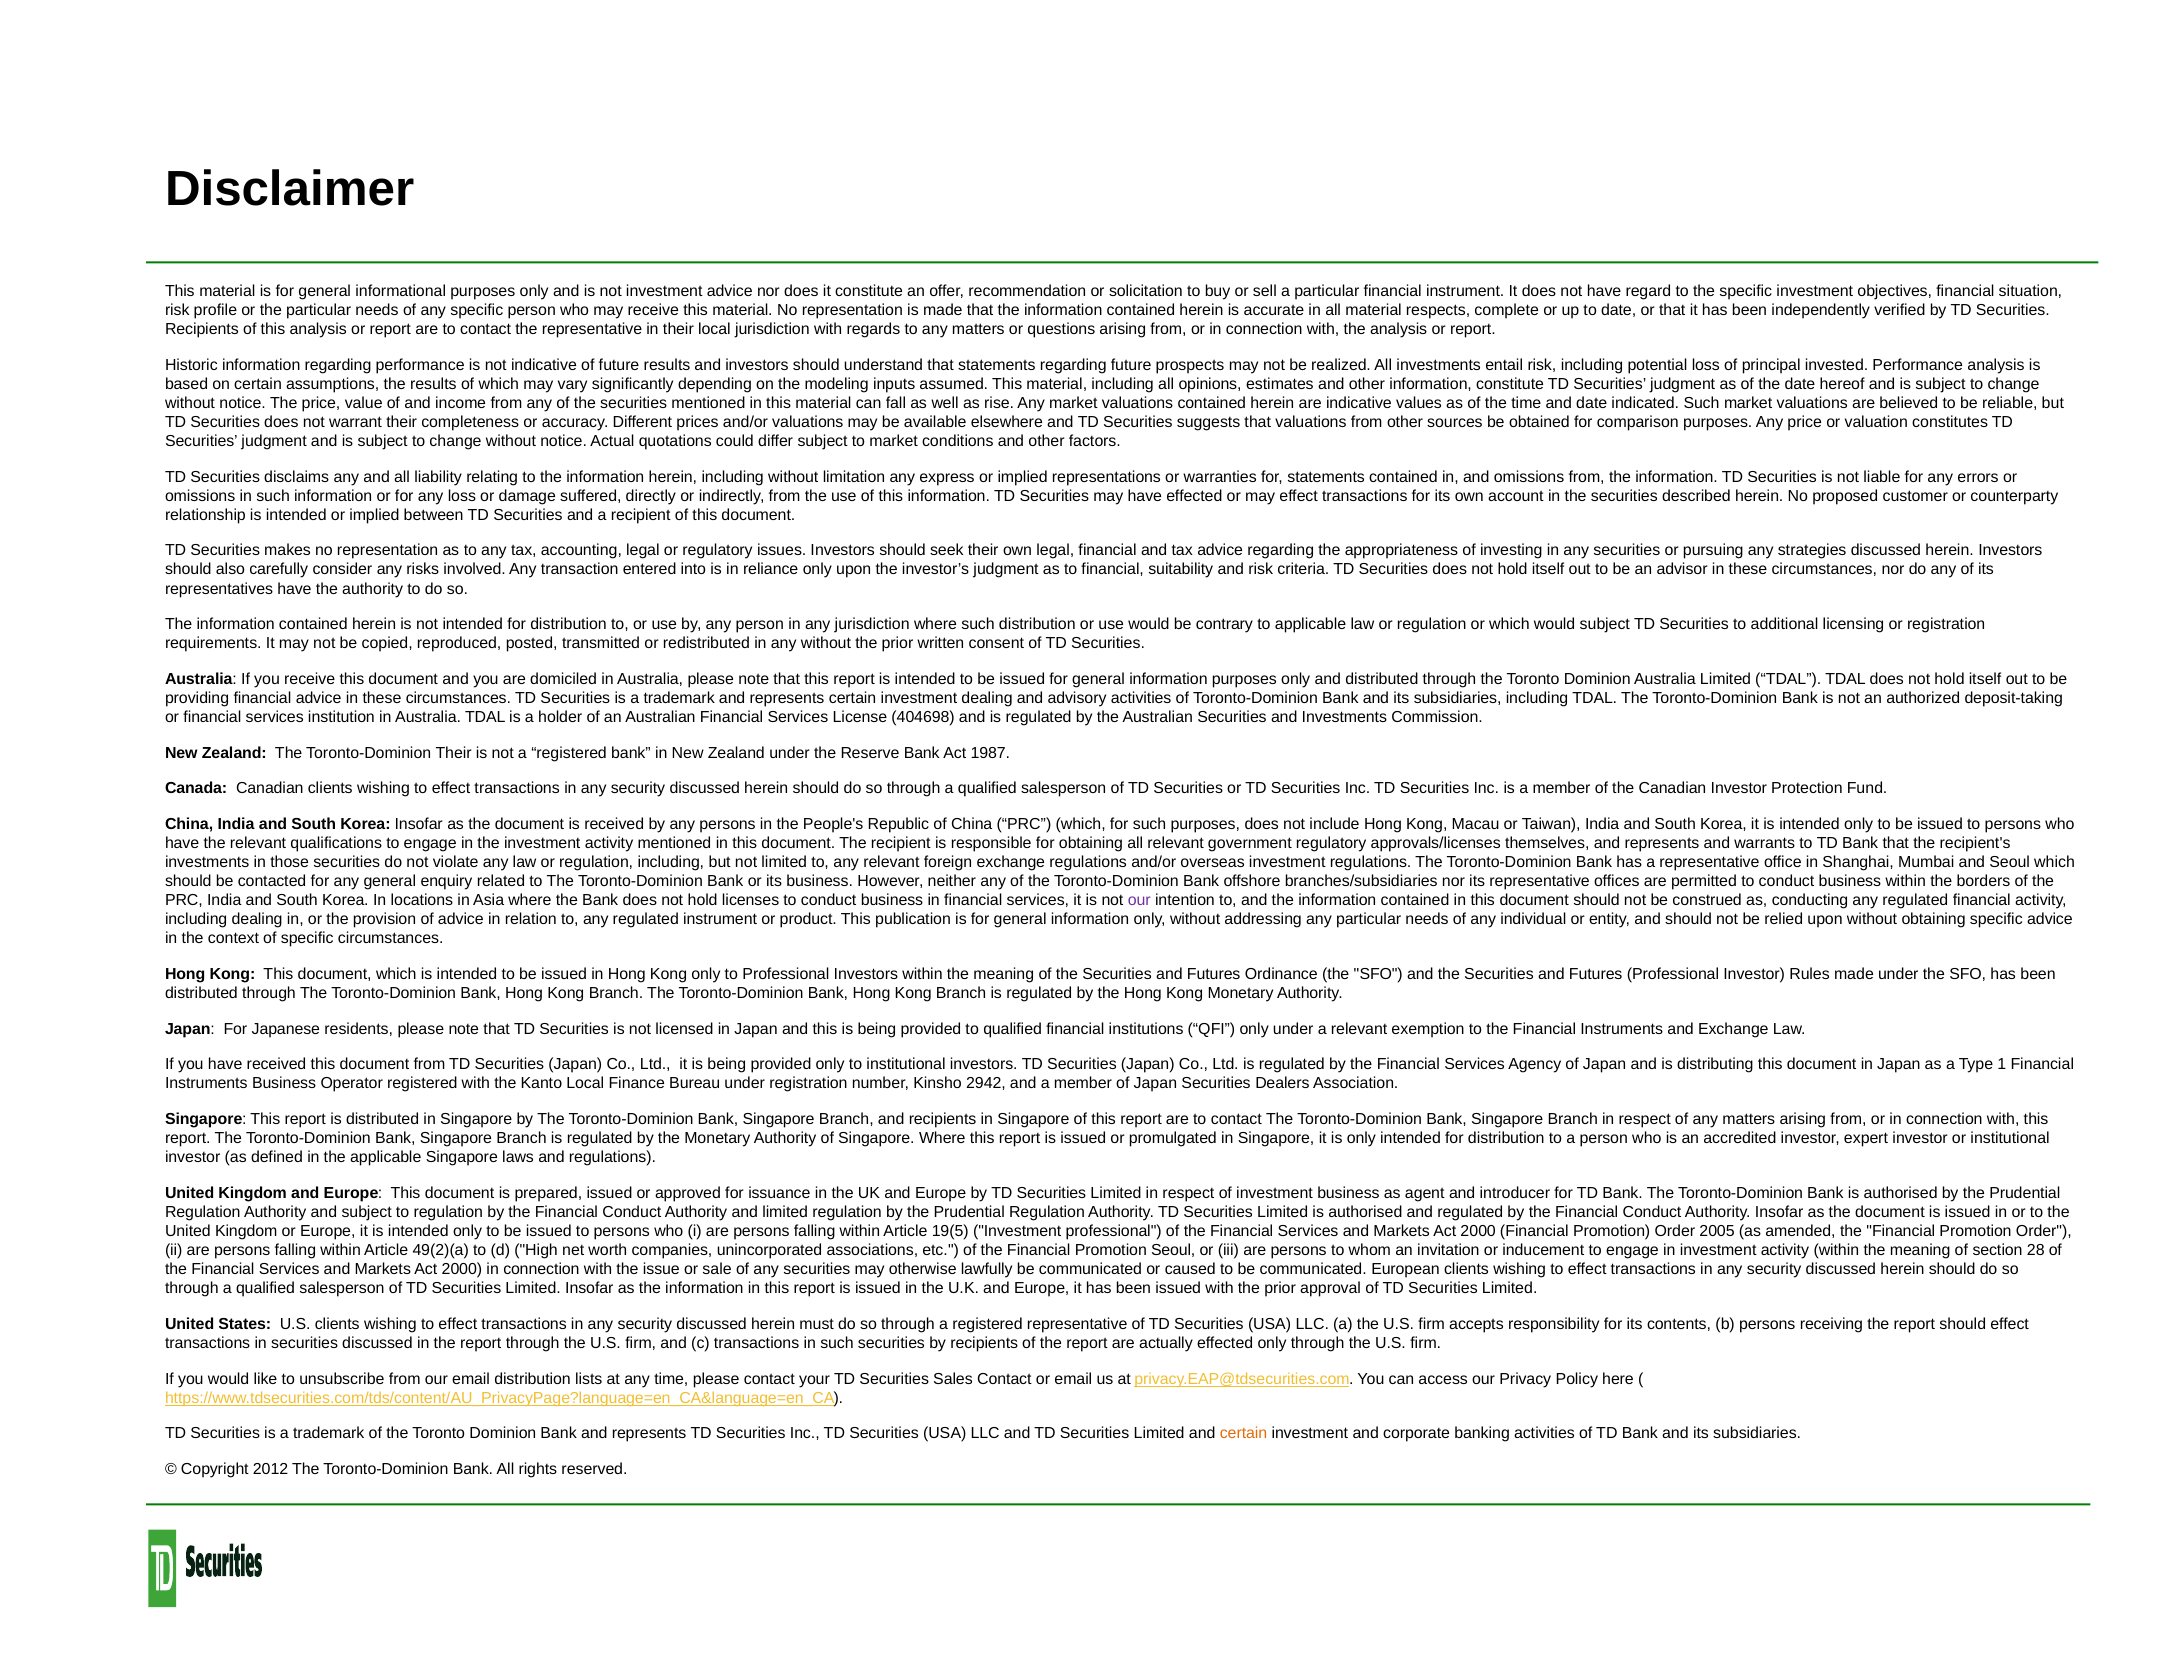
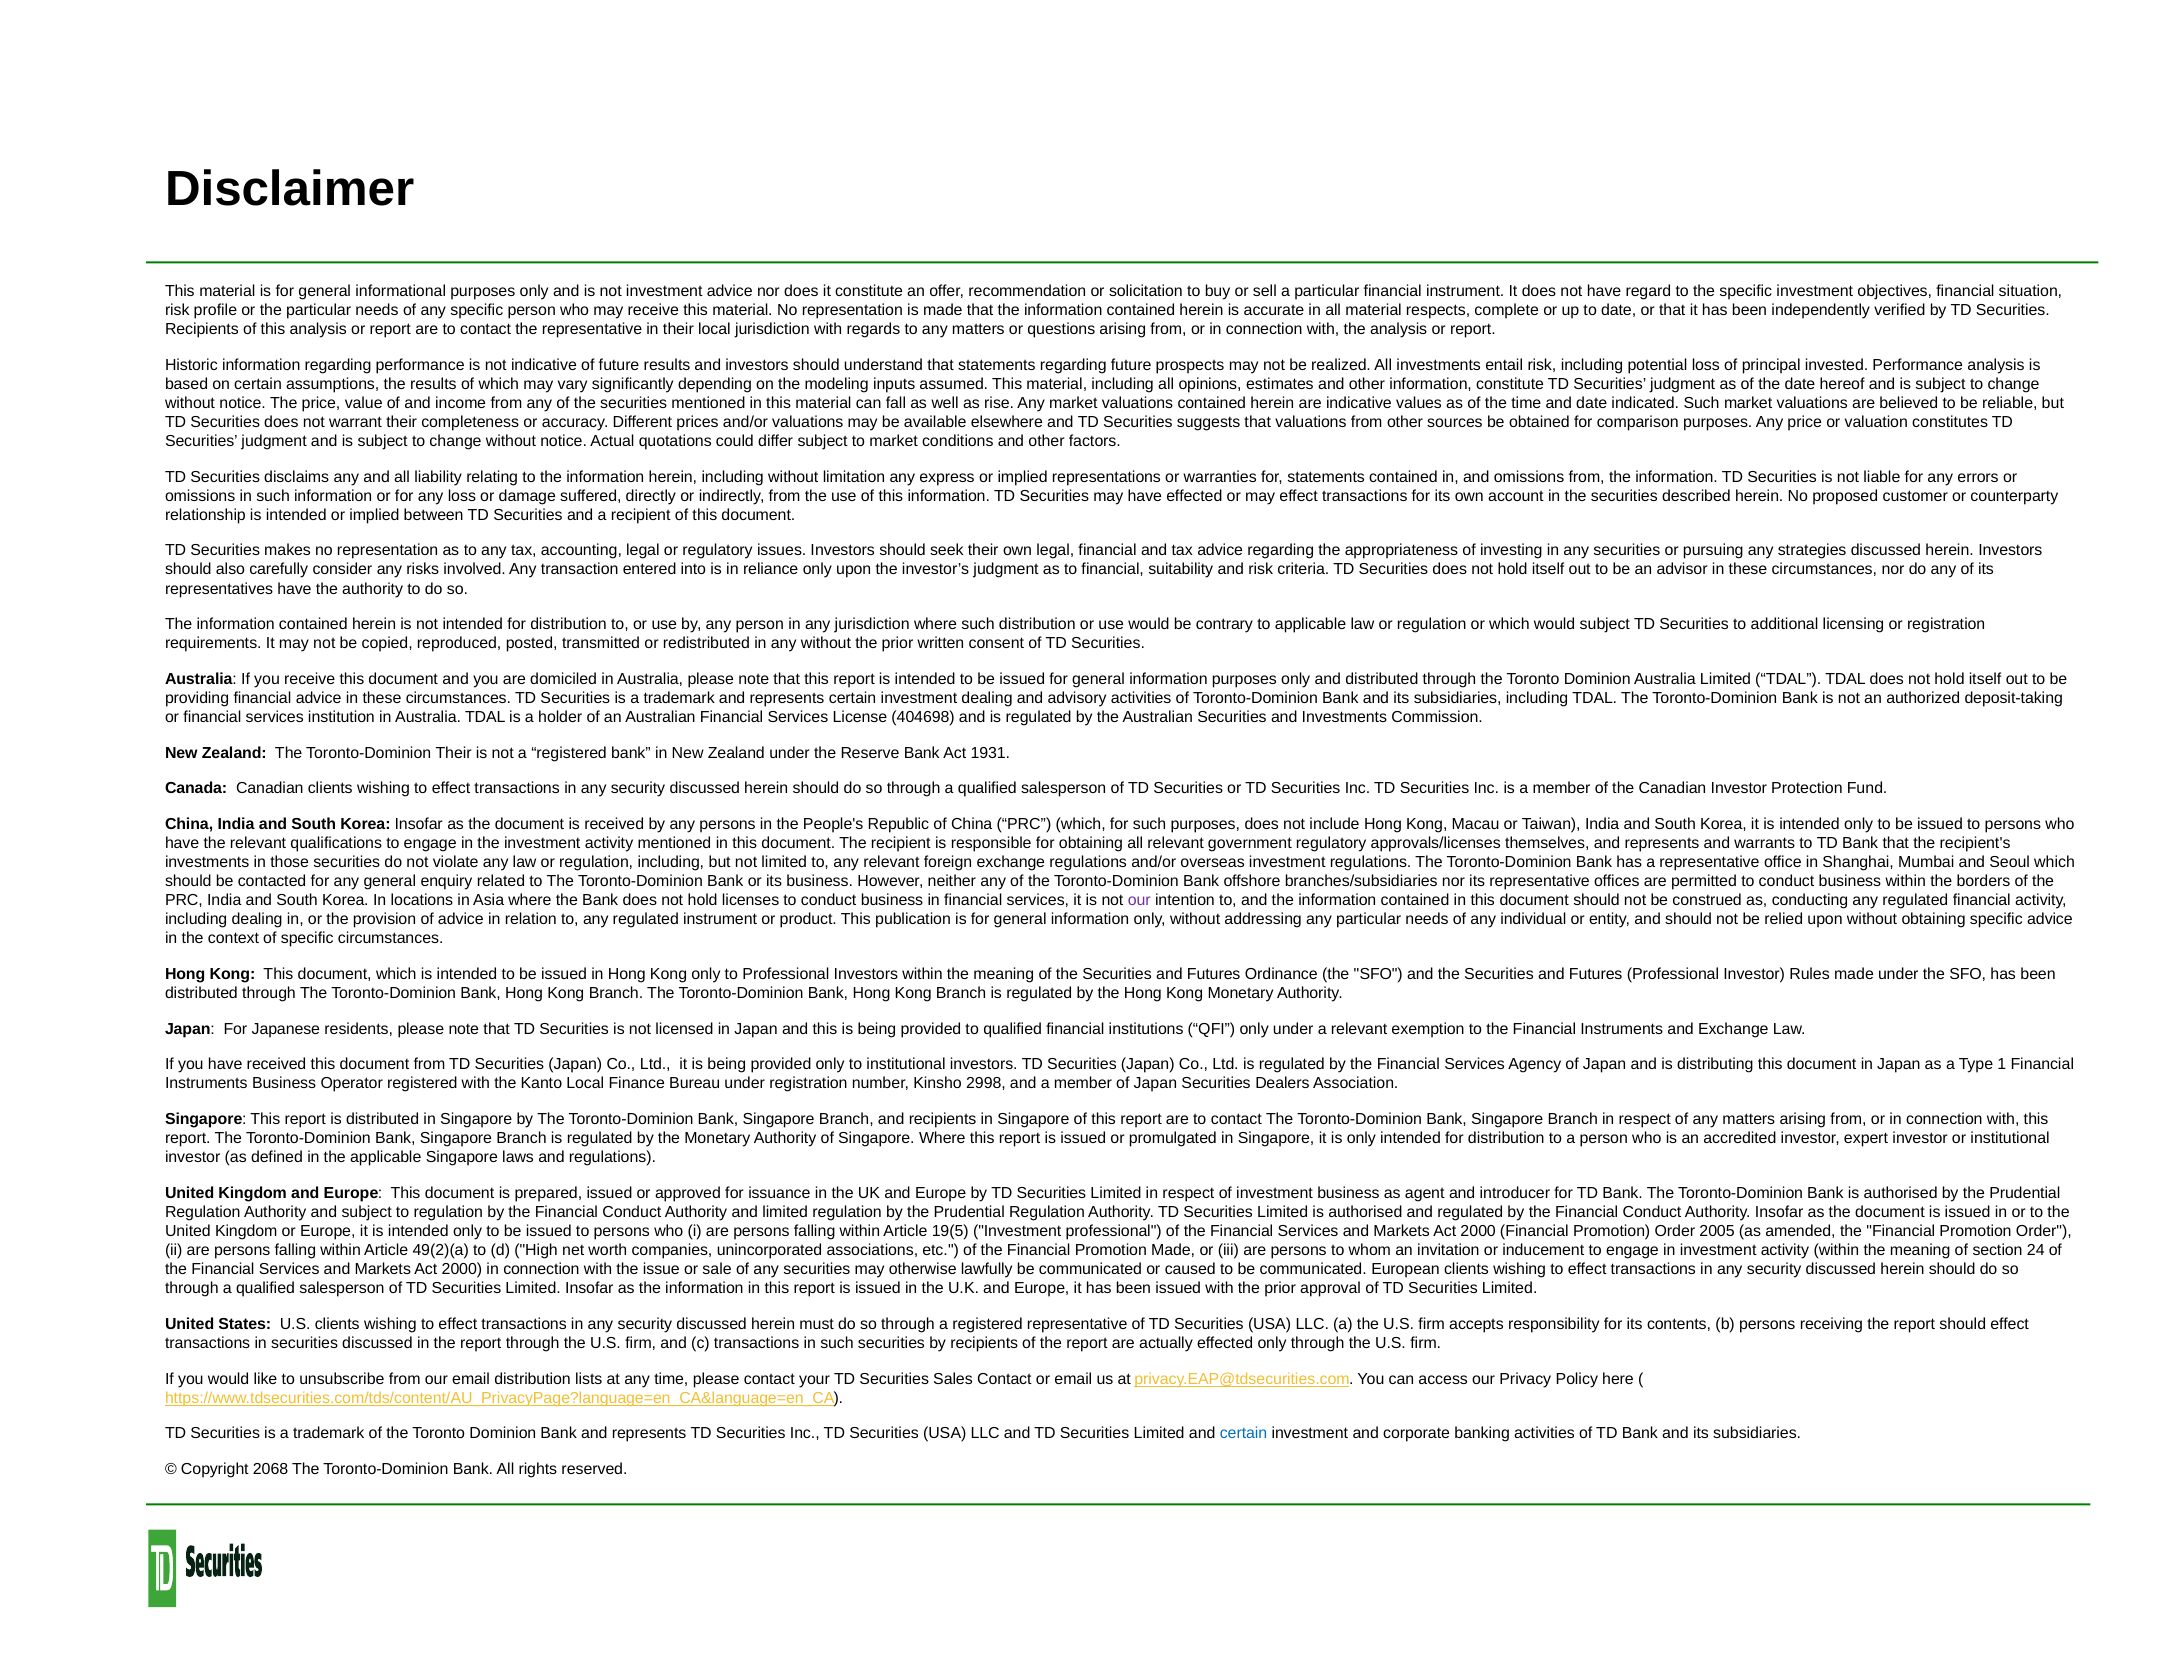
1987: 1987 -> 1931
2942: 2942 -> 2998
Promotion Seoul: Seoul -> Made
28: 28 -> 24
certain at (1244, 1434) colour: orange -> blue
2012: 2012 -> 2068
